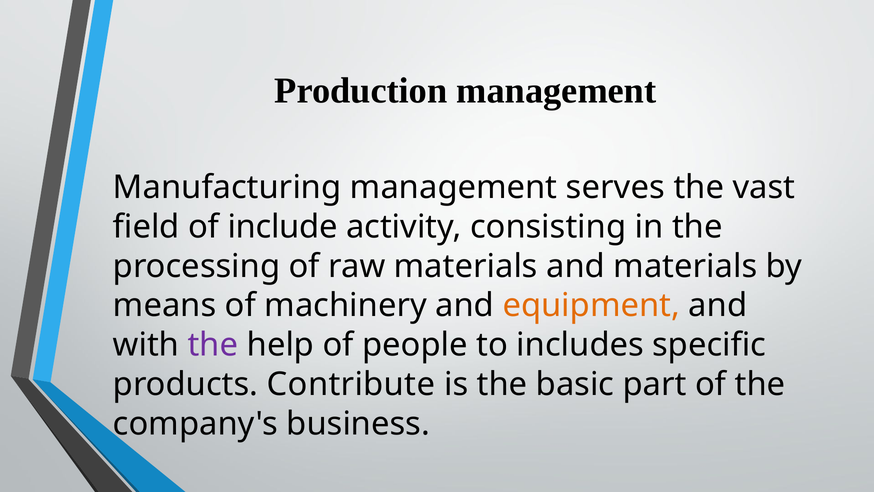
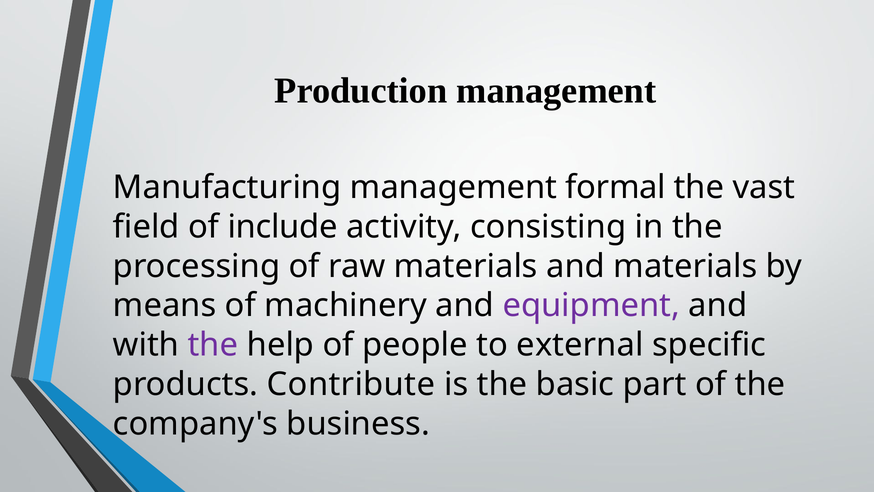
serves: serves -> formal
equipment colour: orange -> purple
includes: includes -> external
